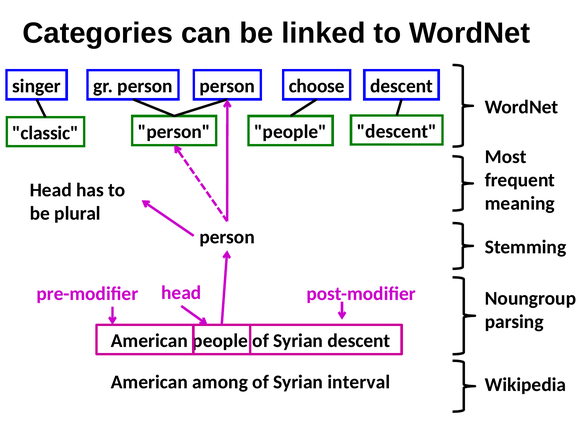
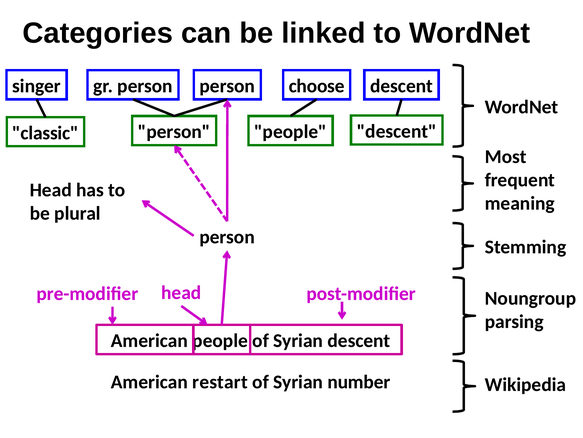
among: among -> restart
interval: interval -> number
